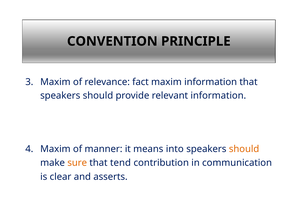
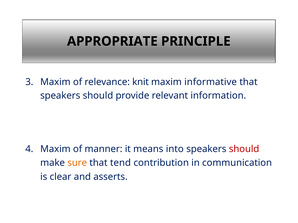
CONVENTION: CONVENTION -> APPROPRIATE
fact: fact -> knit
maxim information: information -> informative
should at (244, 149) colour: orange -> red
